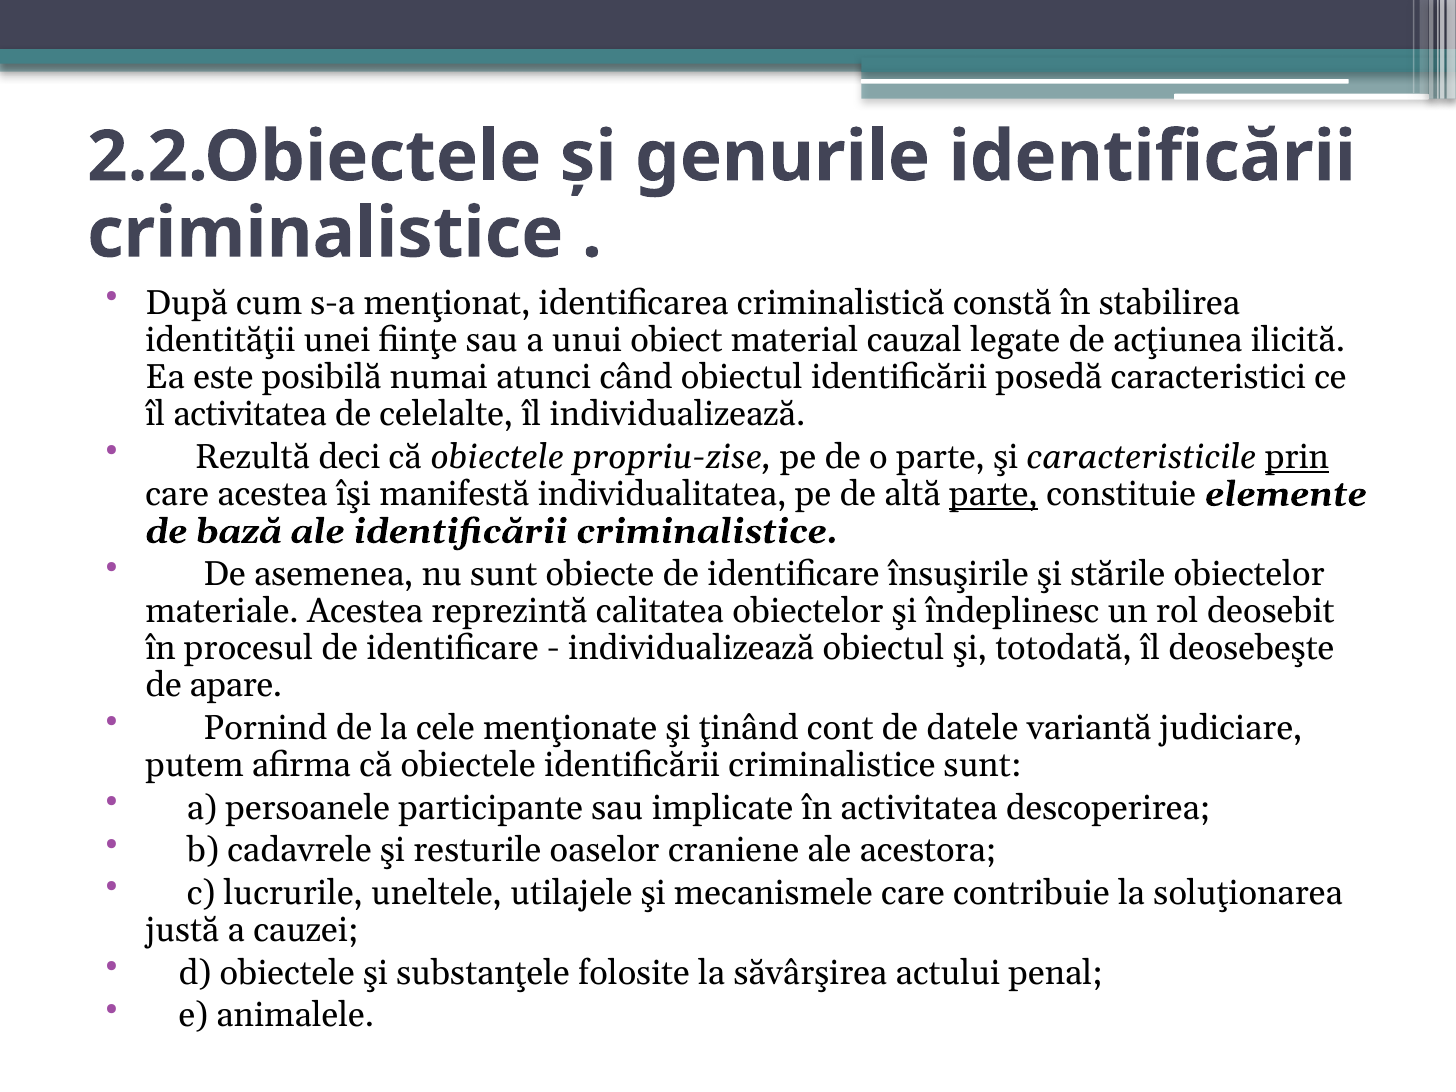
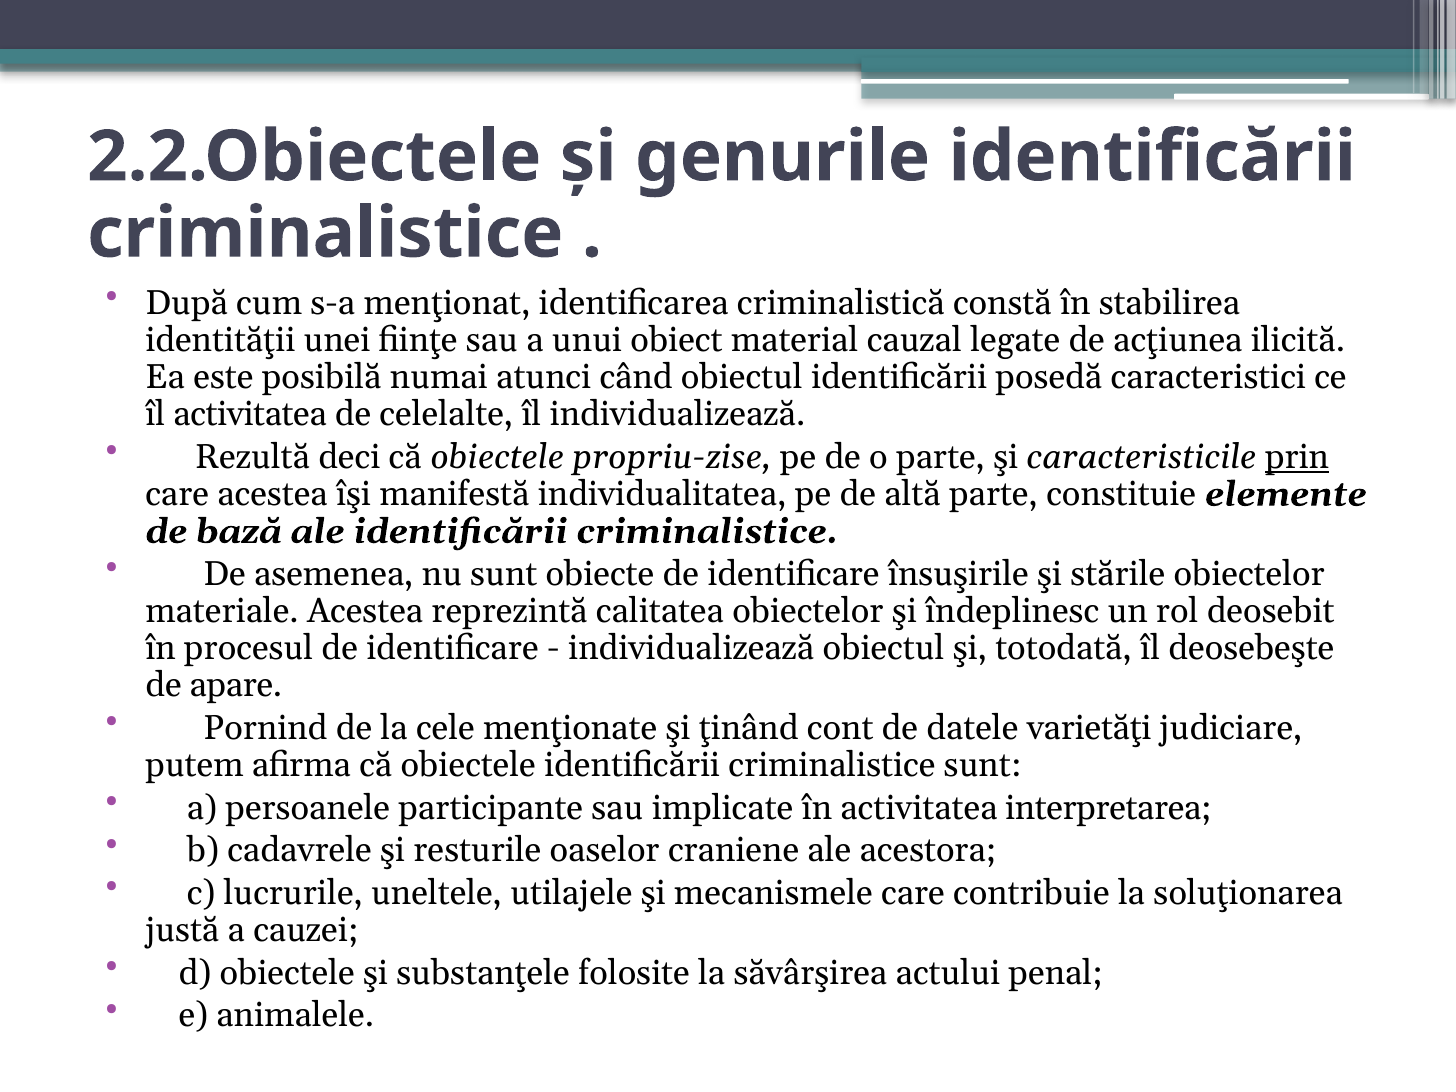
parte at (993, 494) underline: present -> none
variantă: variantă -> varietăţi
descoperirea: descoperirea -> interpretarea
